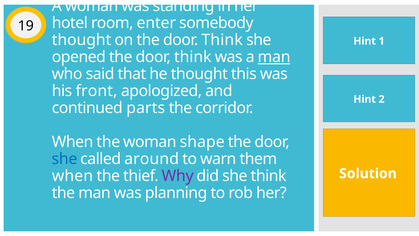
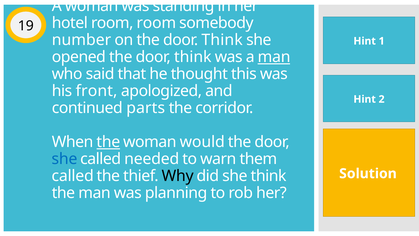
room enter: enter -> room
thought at (82, 40): thought -> number
the at (108, 142) underline: none -> present
woman shape: shape -> would
around: around -> needed
when at (73, 176): when -> called
Why colour: purple -> black
